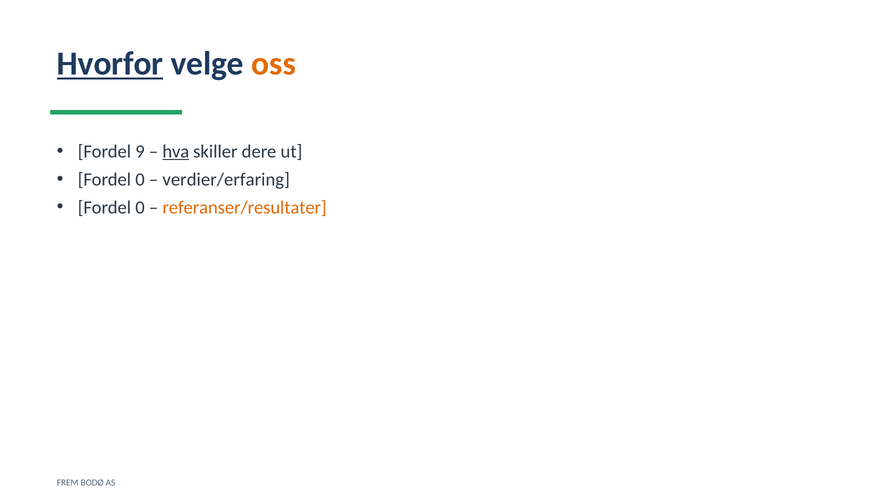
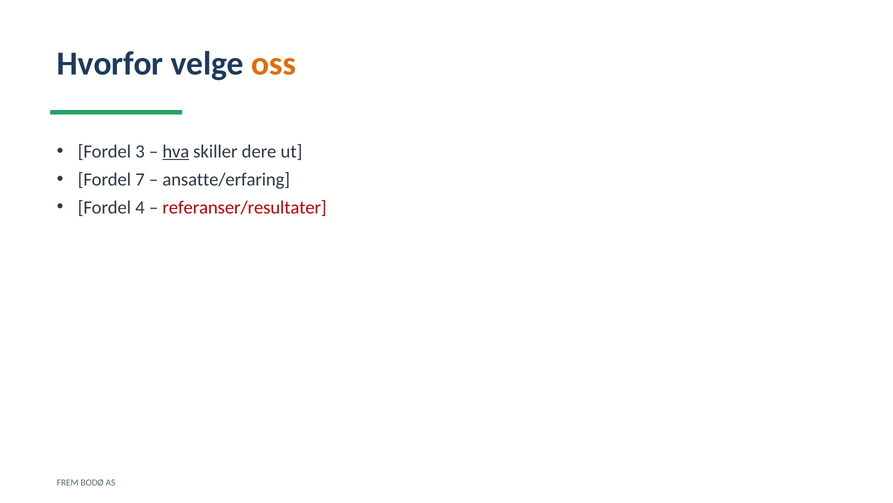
Hvorfor underline: present -> none
9: 9 -> 3
0 at (140, 179): 0 -> 7
verdier/erfaring: verdier/erfaring -> ansatte/erfaring
0 at (140, 207): 0 -> 4
referanser/resultater colour: orange -> red
